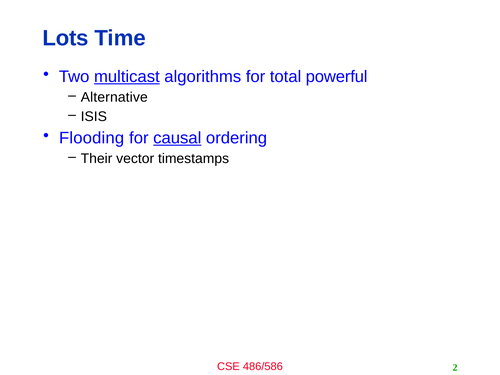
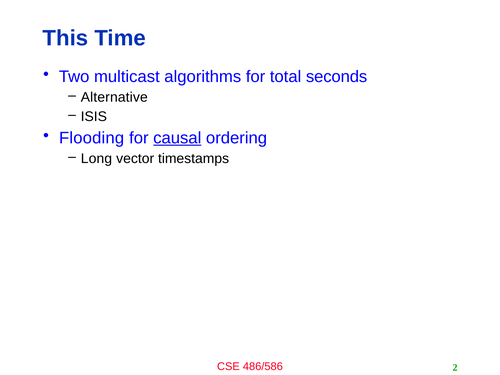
Lots: Lots -> This
multicast underline: present -> none
powerful: powerful -> seconds
Their: Their -> Long
